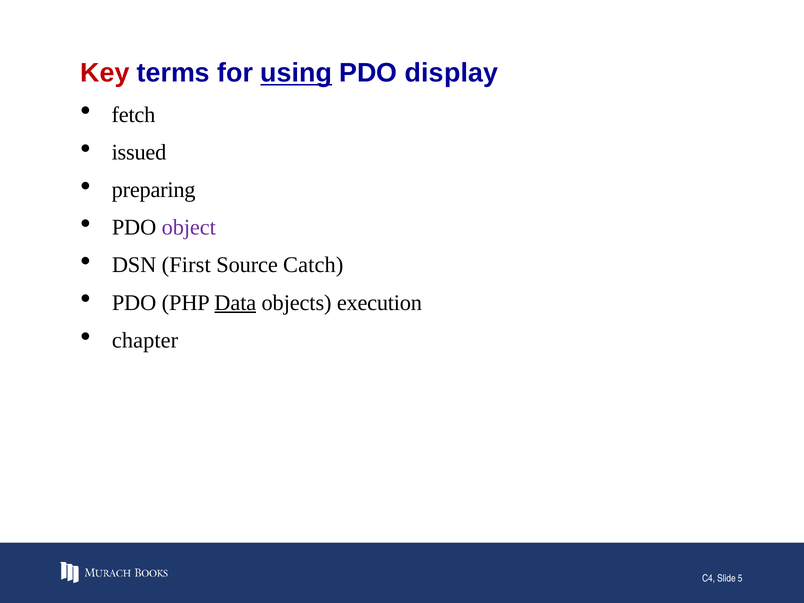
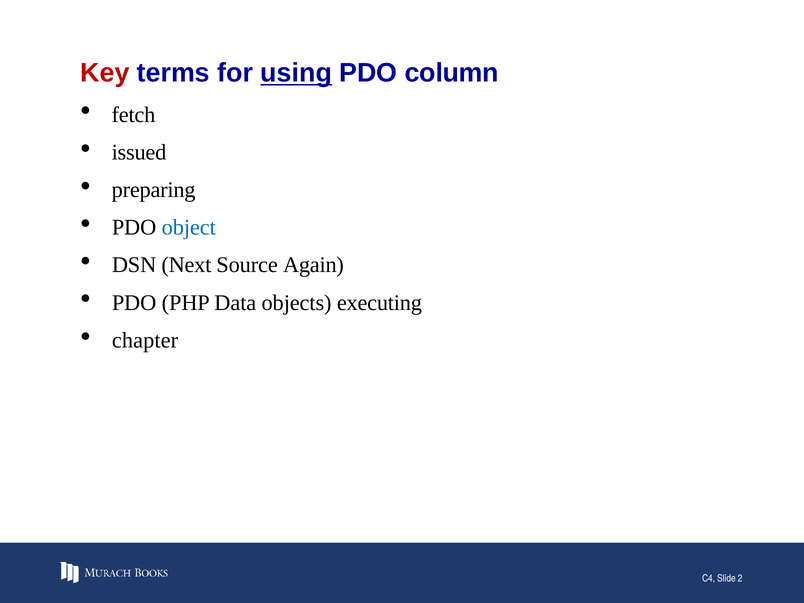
display: display -> column
object colour: purple -> blue
First: First -> Next
Catch: Catch -> Again
Data underline: present -> none
execution: execution -> executing
5: 5 -> 2
